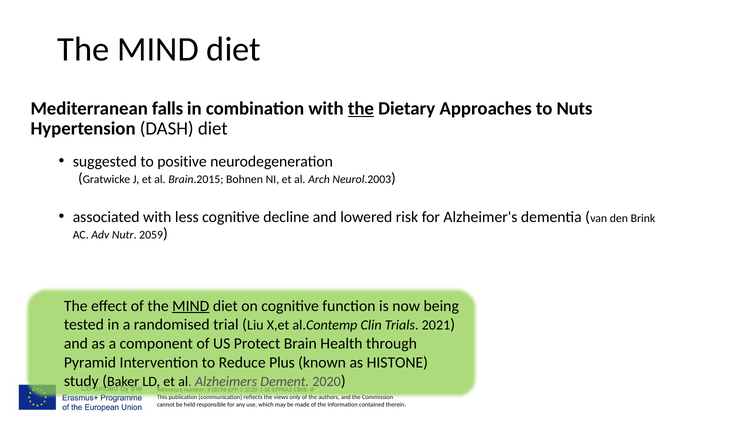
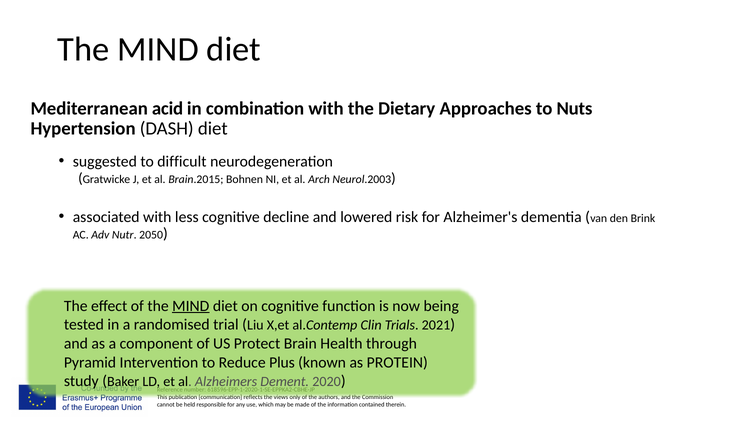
falls: falls -> acid
the at (361, 108) underline: present -> none
positive: positive -> difficult
2059: 2059 -> 2050
HISTONE: HISTONE -> PROTEIN
